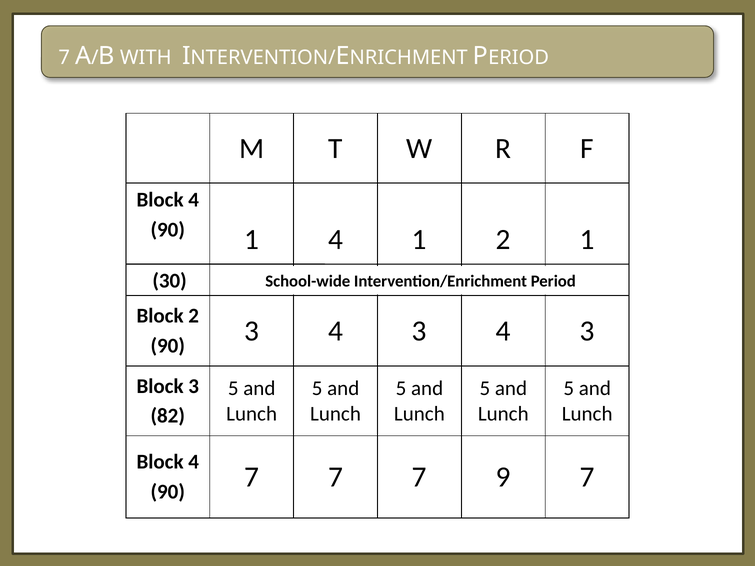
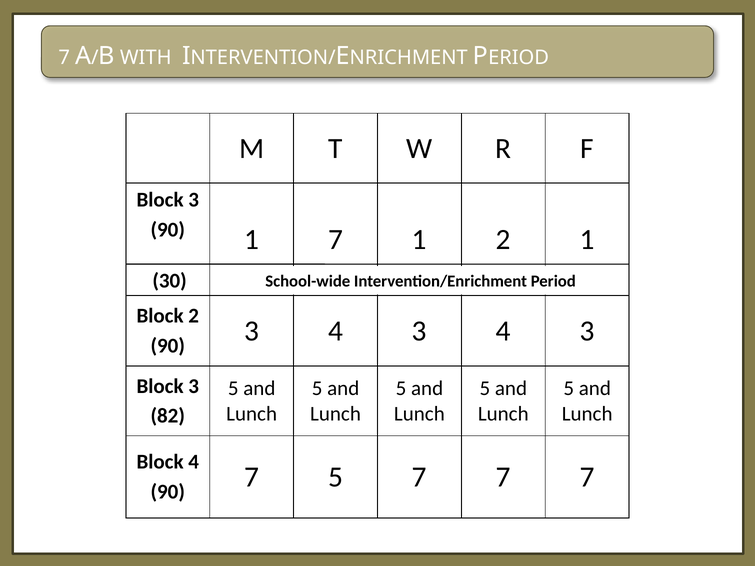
4 at (194, 200): 4 -> 3
1 4: 4 -> 7
90 7 7: 7 -> 5
9 at (503, 477): 9 -> 7
